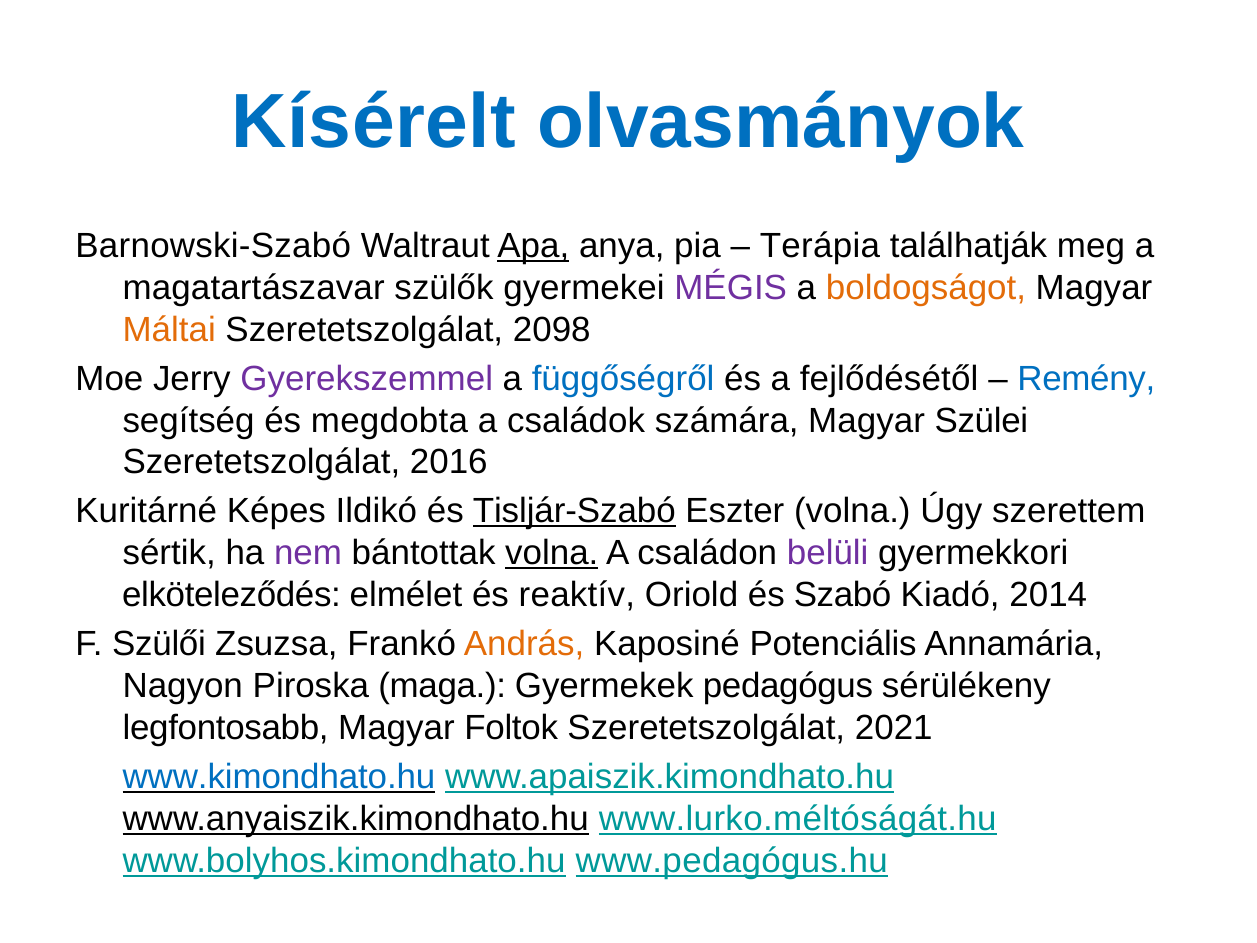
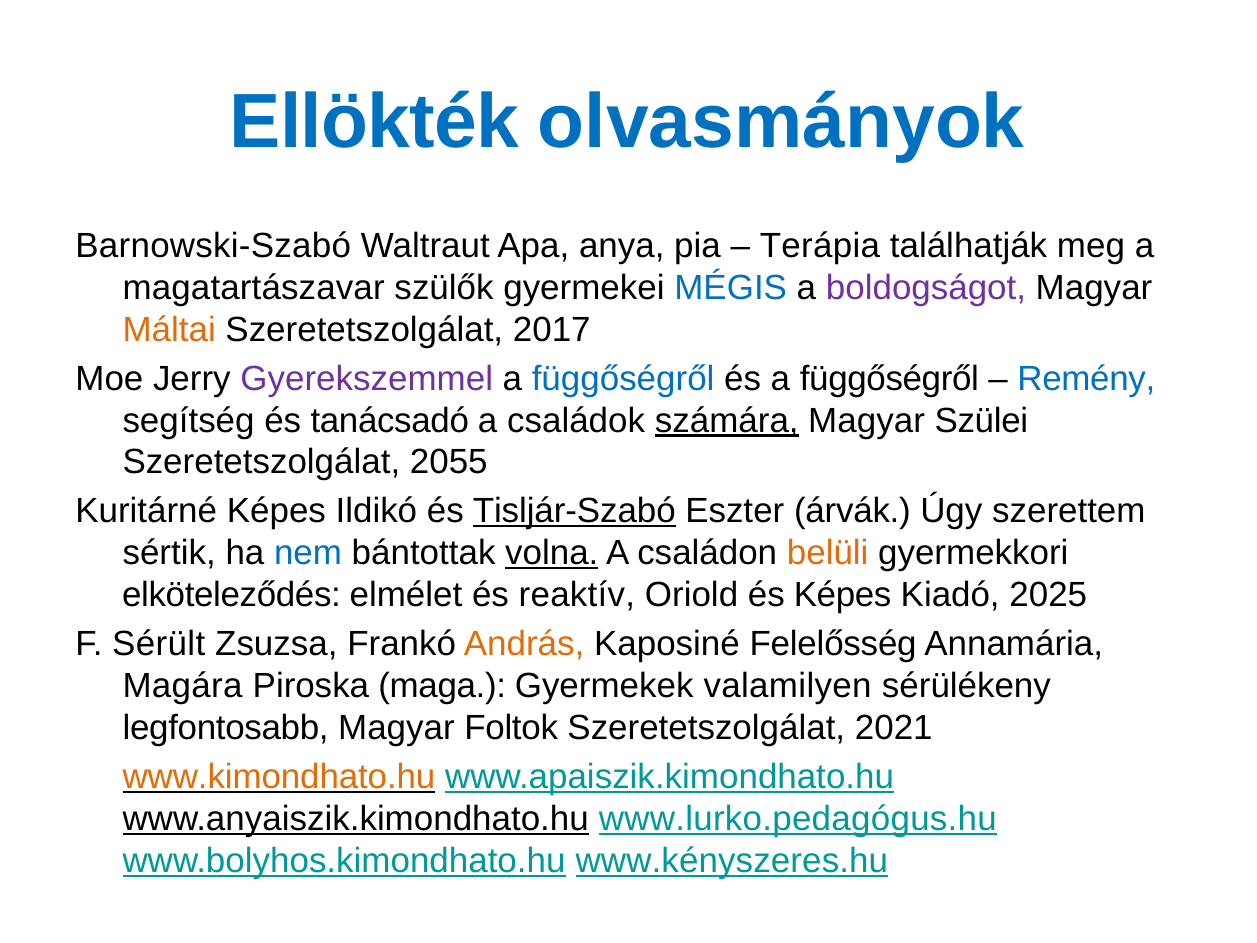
Kísérelt: Kísérelt -> Ellökték
Apa underline: present -> none
MÉGIS colour: purple -> blue
boldogságot colour: orange -> purple
2098: 2098 -> 2017
és a fejlődésétől: fejlődésétől -> függőségről
megdobta: megdobta -> tanácsadó
számára underline: none -> present
2016: 2016 -> 2055
Eszter volna: volna -> árvák
nem colour: purple -> blue
belüli colour: purple -> orange
és Szabó: Szabó -> Képes
2014: 2014 -> 2025
Szülői: Szülői -> Sérült
Potenciális: Potenciális -> Felelősség
Nagyon: Nagyon -> Magára
pedagógus: pedagógus -> valamilyen
www.kimondhato.hu colour: blue -> orange
www.lurko.méltóságát.hu: www.lurko.méltóságát.hu -> www.lurko.pedagógus.hu
www.pedagógus.hu: www.pedagógus.hu -> www.kényszeres.hu
